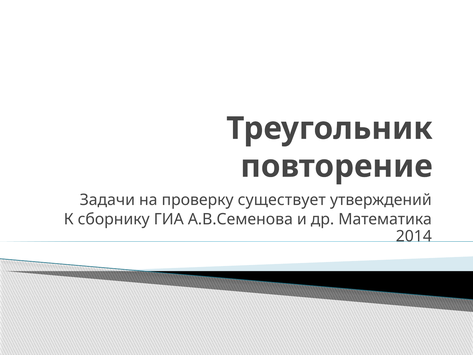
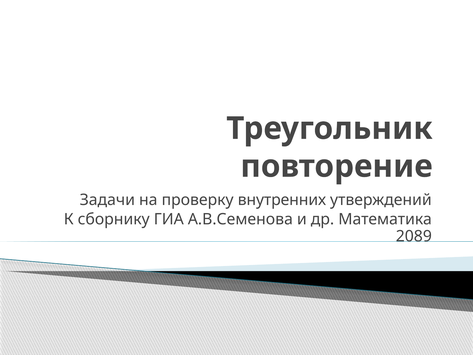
существует: существует -> внутренних
2014: 2014 -> 2089
